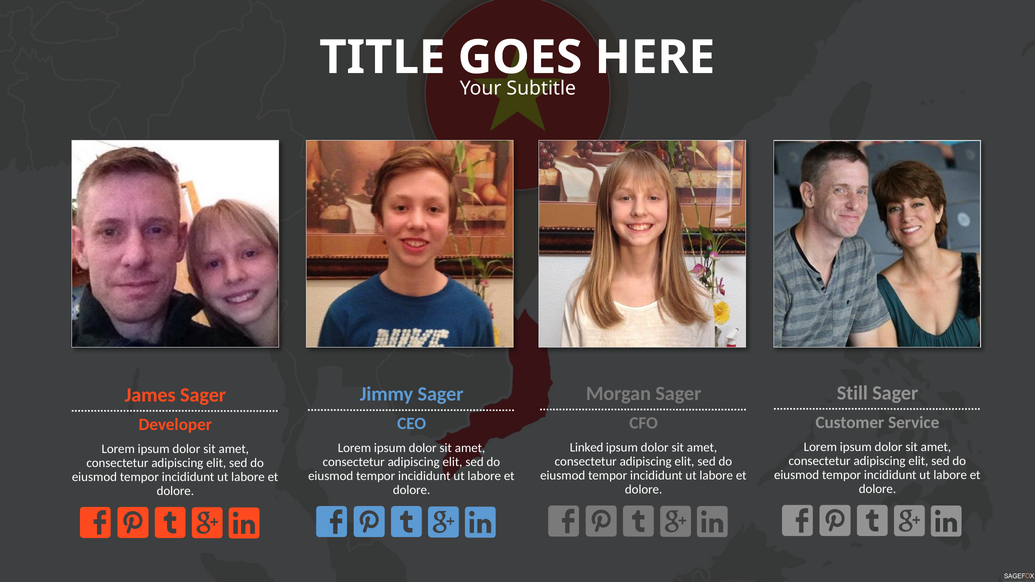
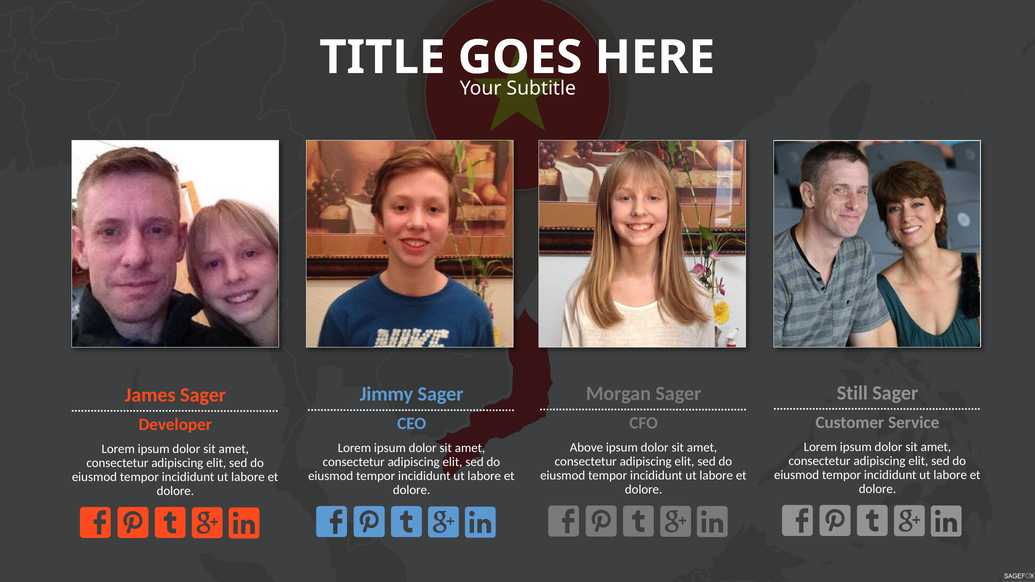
Linked: Linked -> Above
